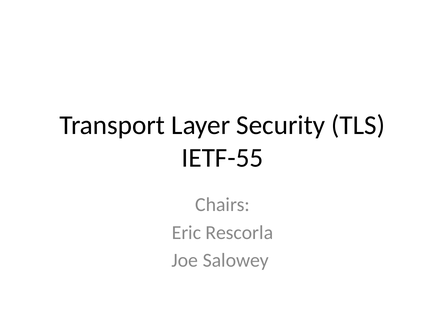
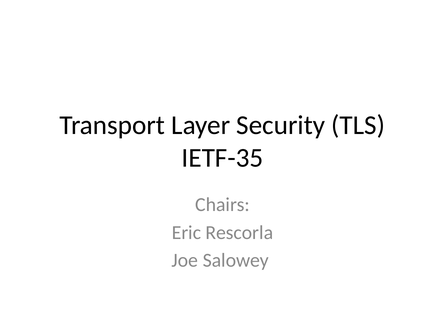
IETF-55: IETF-55 -> IETF-35
